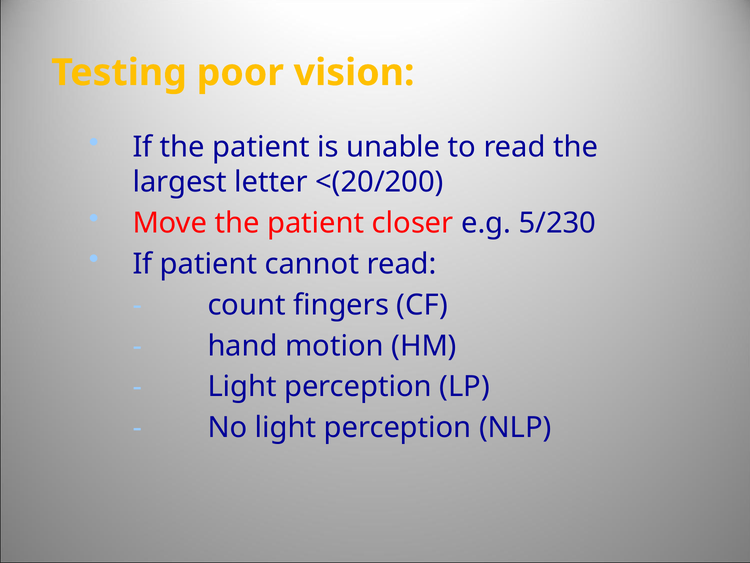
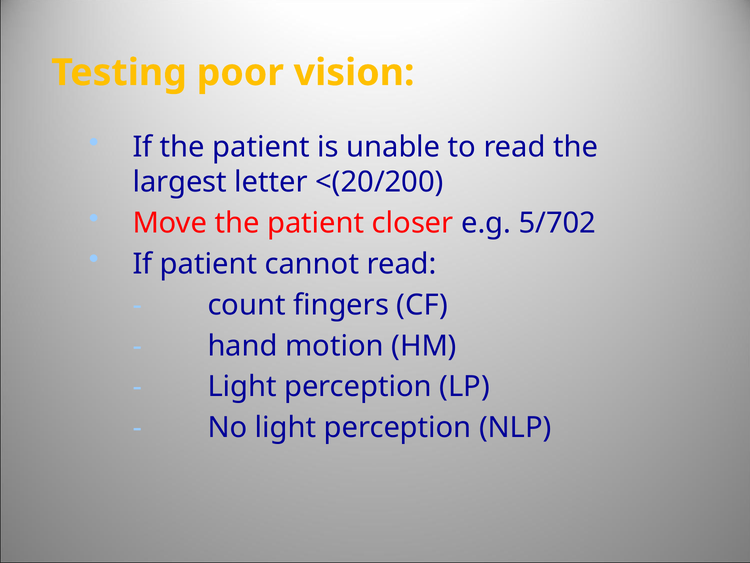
5/230: 5/230 -> 5/702
